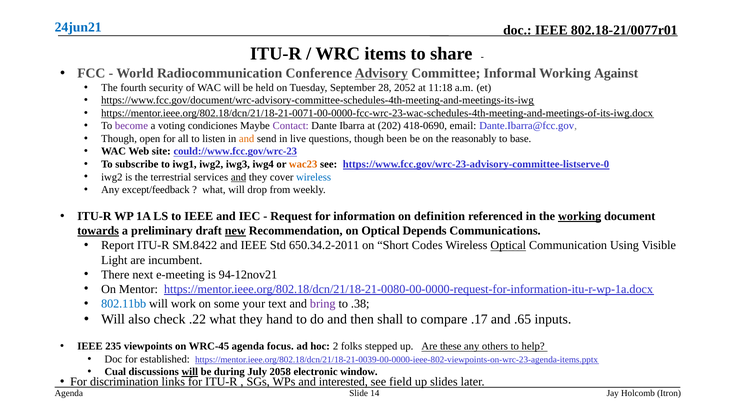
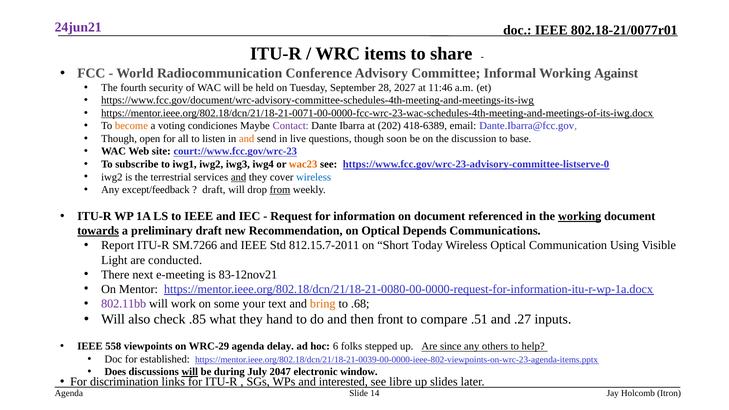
24jun21 colour: blue -> purple
Advisory underline: present -> none
2052: 2052 -> 2027
11:18: 11:18 -> 11:46
become colour: purple -> orange
418-0690: 418-0690 -> 418-6389
been: been -> soon
reasonably: reasonably -> discussion
could://www.fcc.gov/wrc-23: could://www.fcc.gov/wrc-23 -> court://www.fcc.gov/wrc-23
what at (214, 190): what -> draft
from underline: none -> present
on definition: definition -> document
new underline: present -> none
SM.8422: SM.8422 -> SM.7266
650.34.2-2011: 650.34.2-2011 -> 812.15.7-2011
Codes: Codes -> Today
Optical at (508, 245) underline: present -> none
incumbent: incumbent -> conducted
94-12nov21: 94-12nov21 -> 83-12nov21
802.11bb colour: blue -> purple
bring colour: purple -> orange
.38: .38 -> .68
.22: .22 -> .85
shall: shall -> front
.17: .17 -> .51
.65: .65 -> .27
235: 235 -> 558
WRC-45: WRC-45 -> WRC-29
focus: focus -> delay
2: 2 -> 6
these: these -> since
Cual: Cual -> Does
2058: 2058 -> 2047
field: field -> libre
